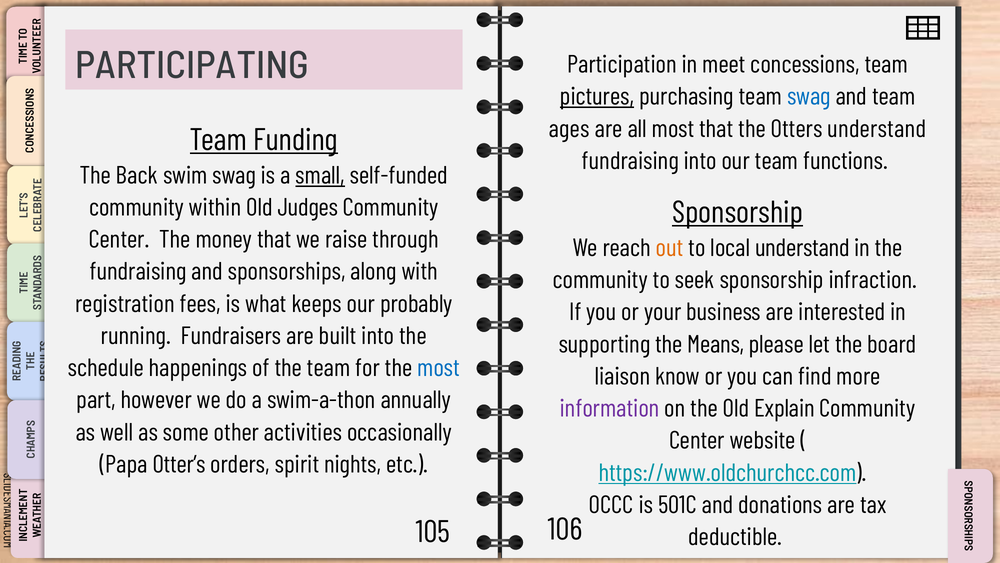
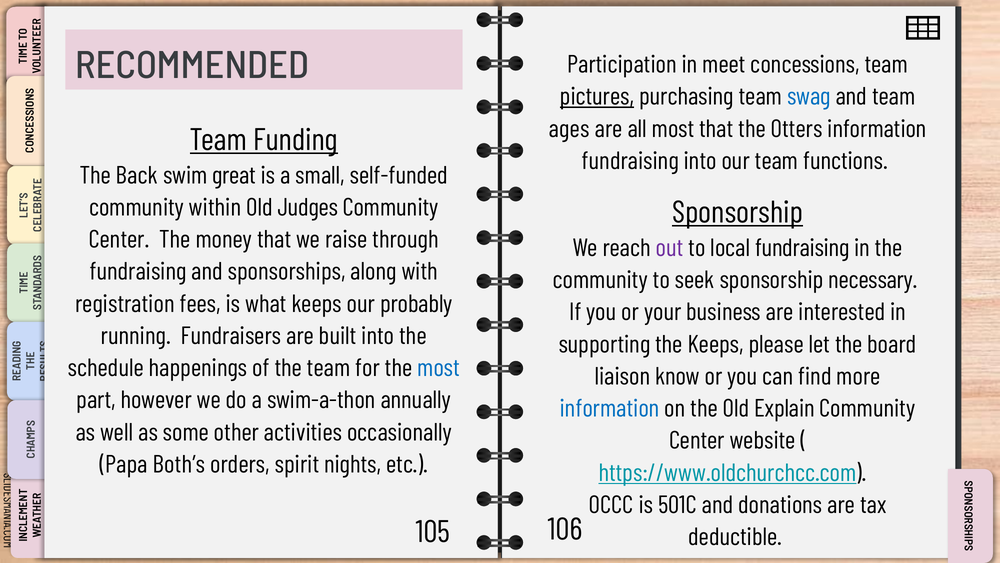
PARTICIPATING: PARTICIPATING -> RECOMMENDED
Otters understand: understand -> information
swim swag: swag -> great
small underline: present -> none
out colour: orange -> purple
local understand: understand -> fundraising
infraction: infraction -> necessary
the Means: Means -> Keeps
information at (610, 408) colour: purple -> blue
Otter’s: Otter’s -> Both’s
